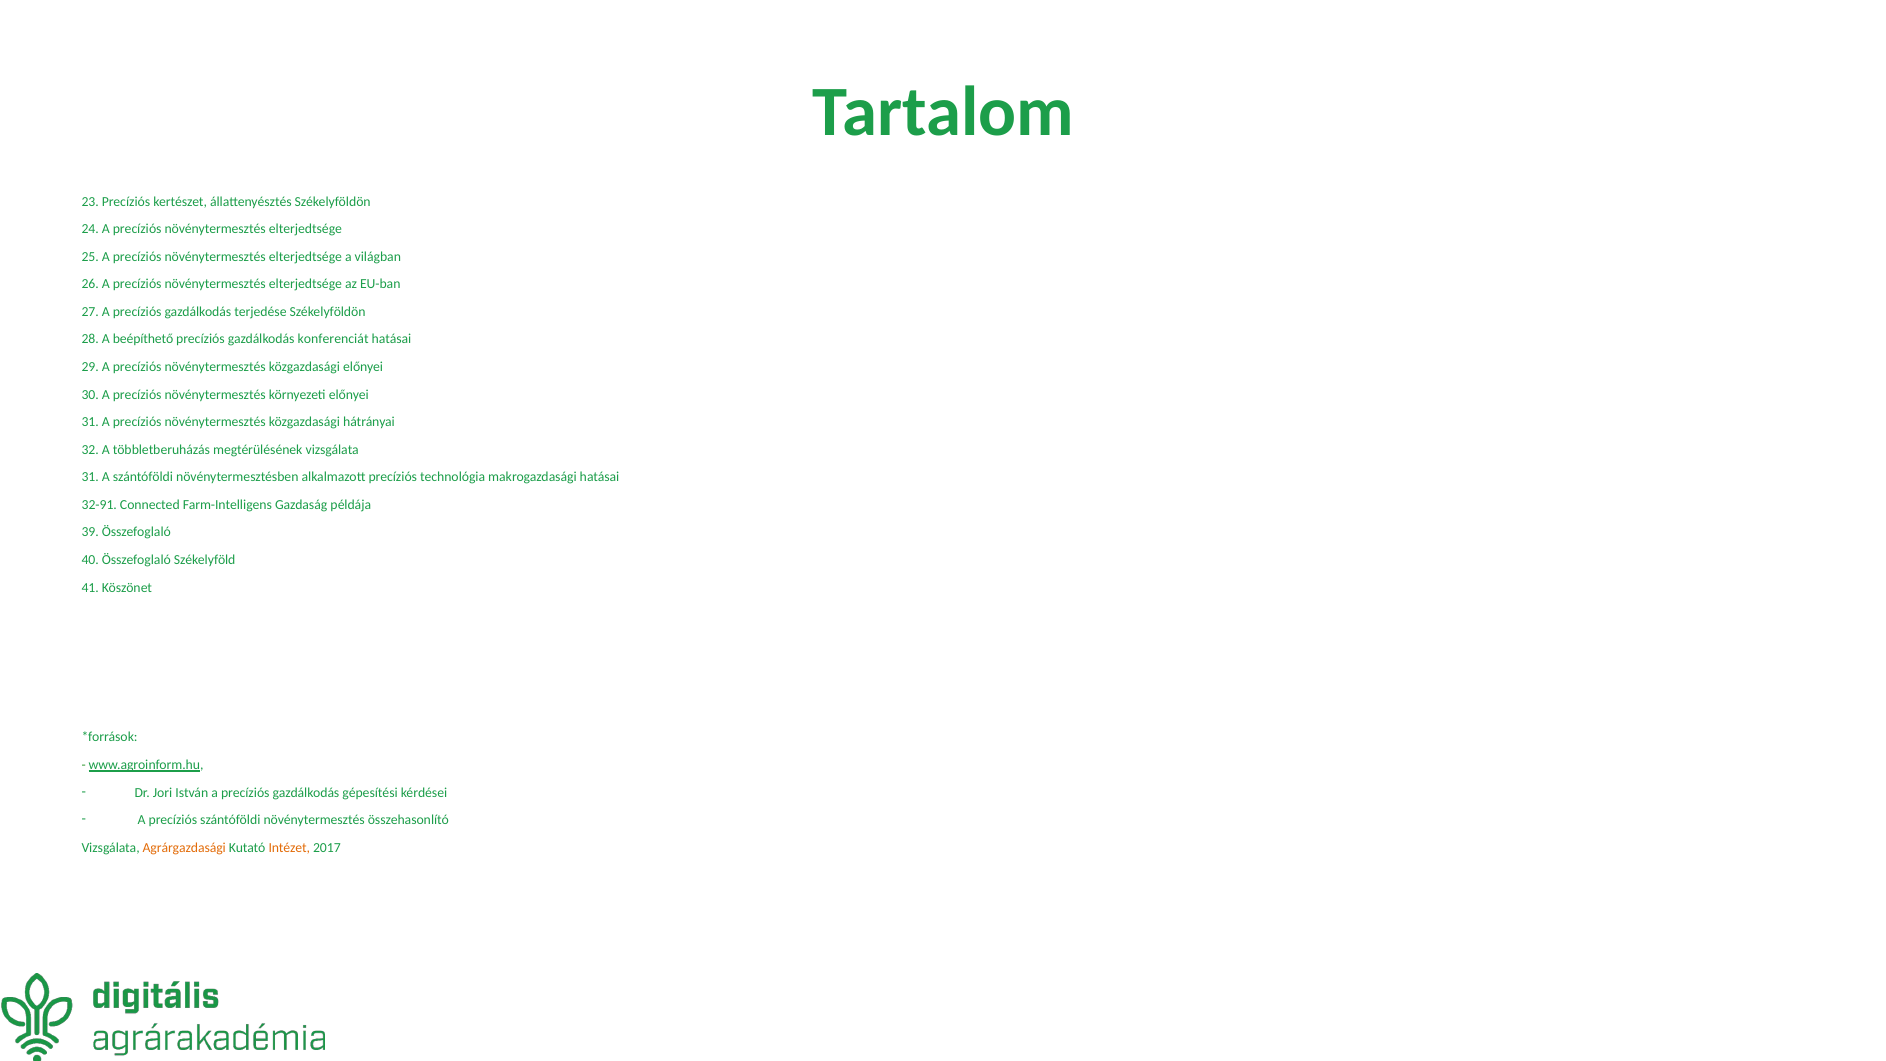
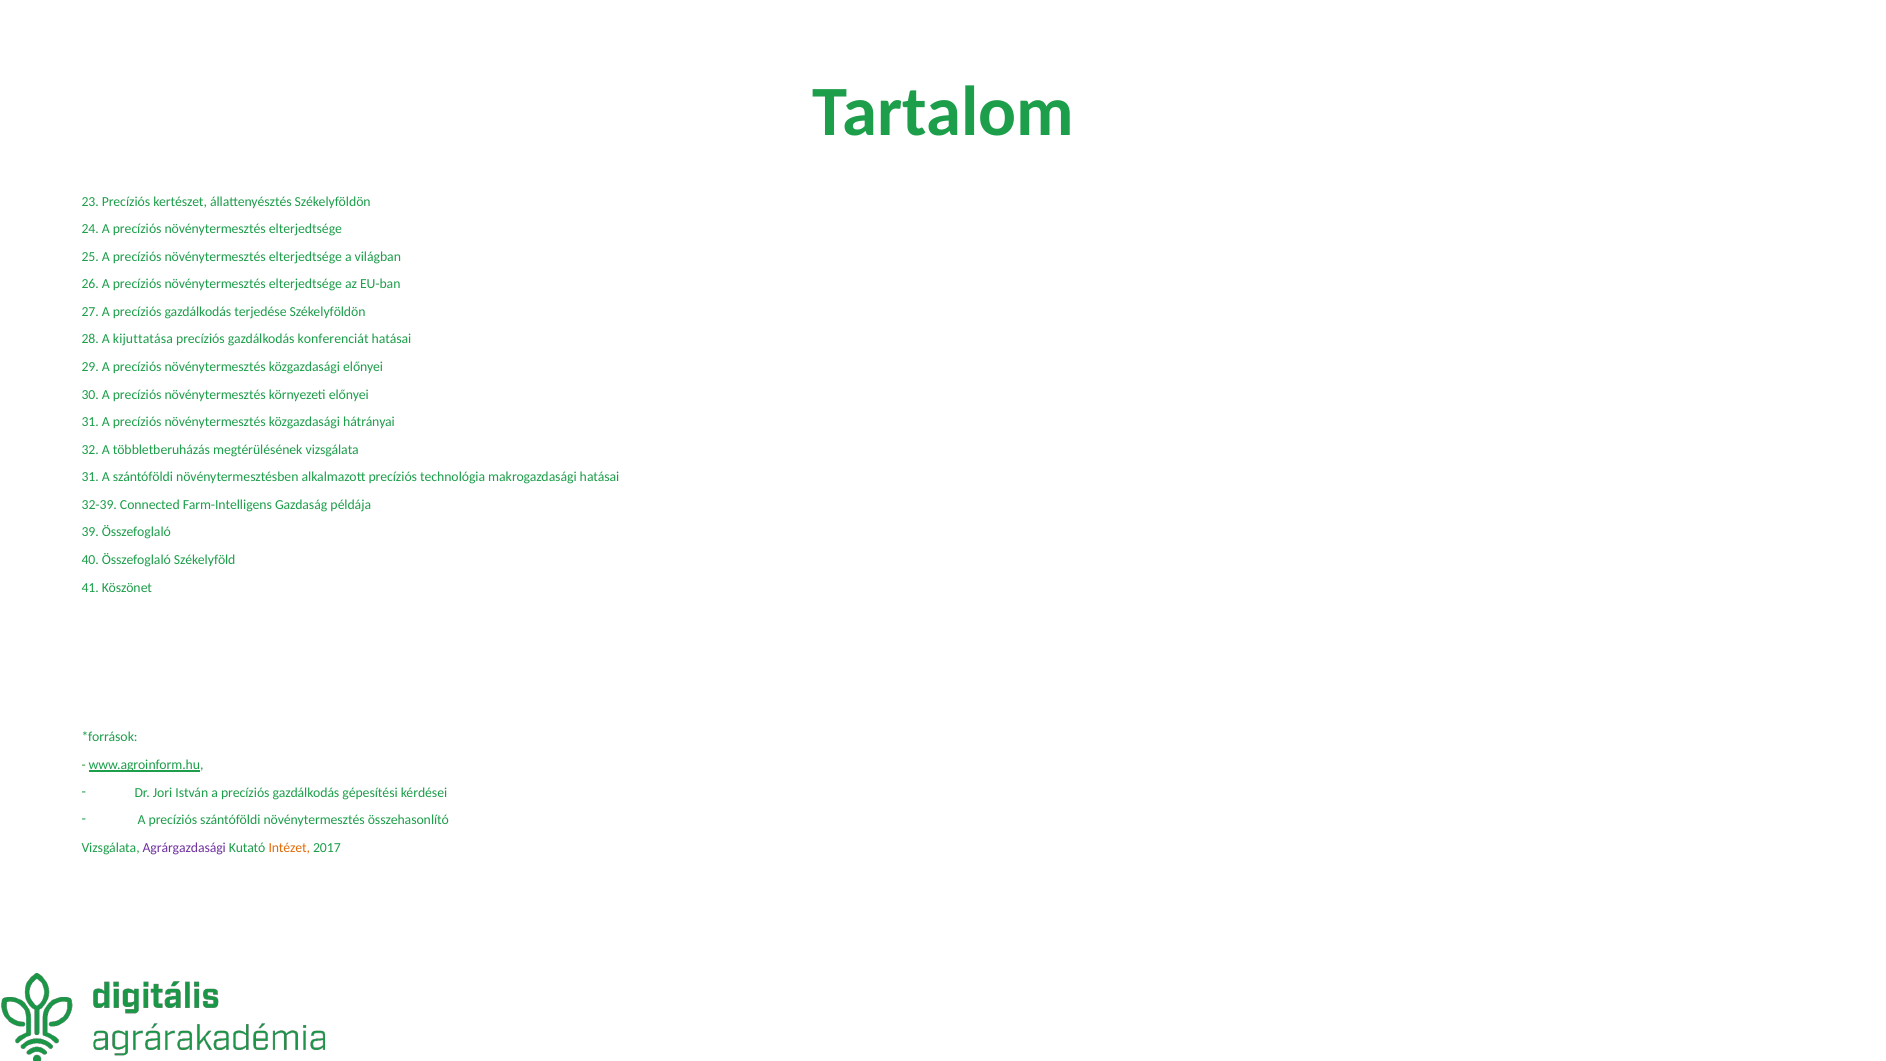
beépíthető: beépíthető -> kijuttatása
32-91: 32-91 -> 32-39
Agrárgazdasági colour: orange -> purple
